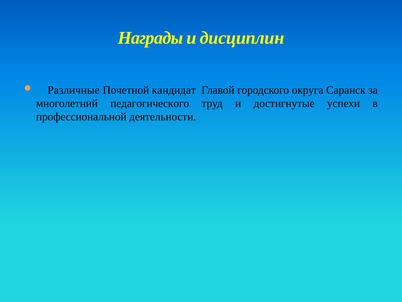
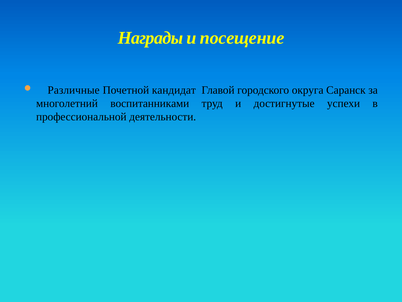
дисциплин: дисциплин -> посещение
педагогического: педагогического -> воспитанниками
